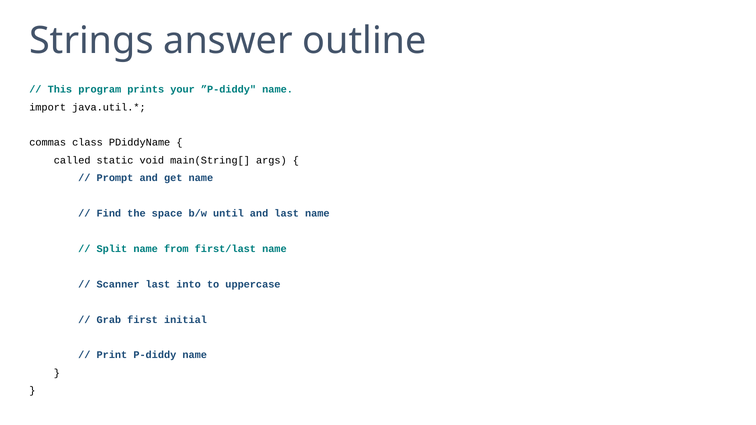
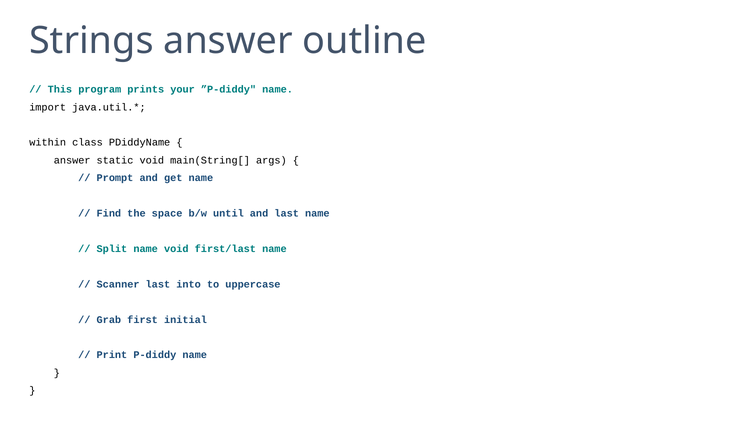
commas: commas -> within
called at (72, 160): called -> answer
name from: from -> void
